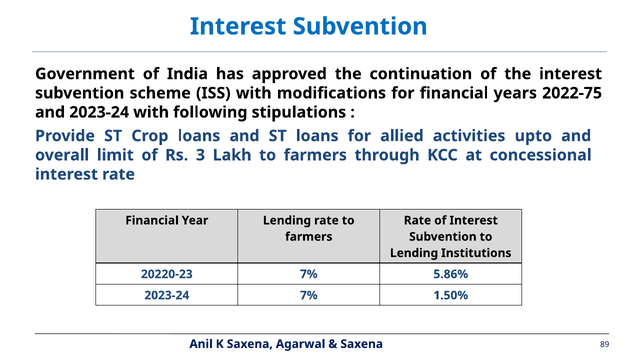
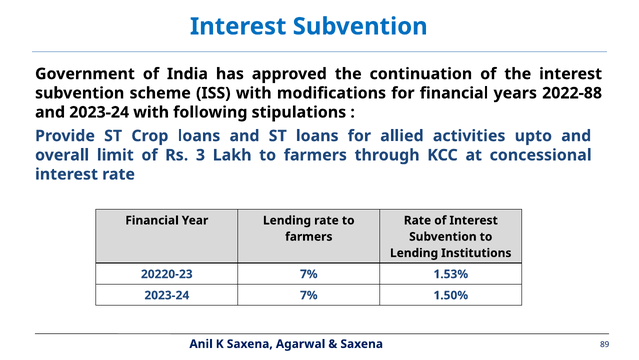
2022-75: 2022-75 -> 2022-88
5.86%: 5.86% -> 1.53%
